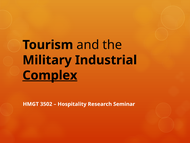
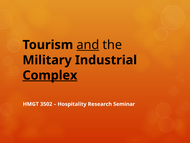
and underline: none -> present
